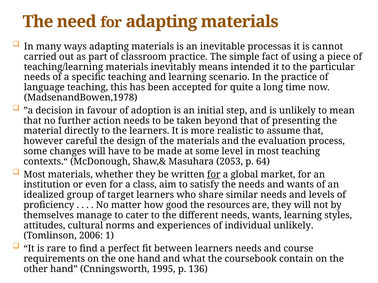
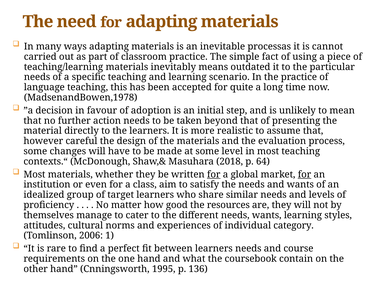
intended: intended -> outdated
2053: 2053 -> 2018
for at (305, 175) underline: none -> present
individual unlikely: unlikely -> category
